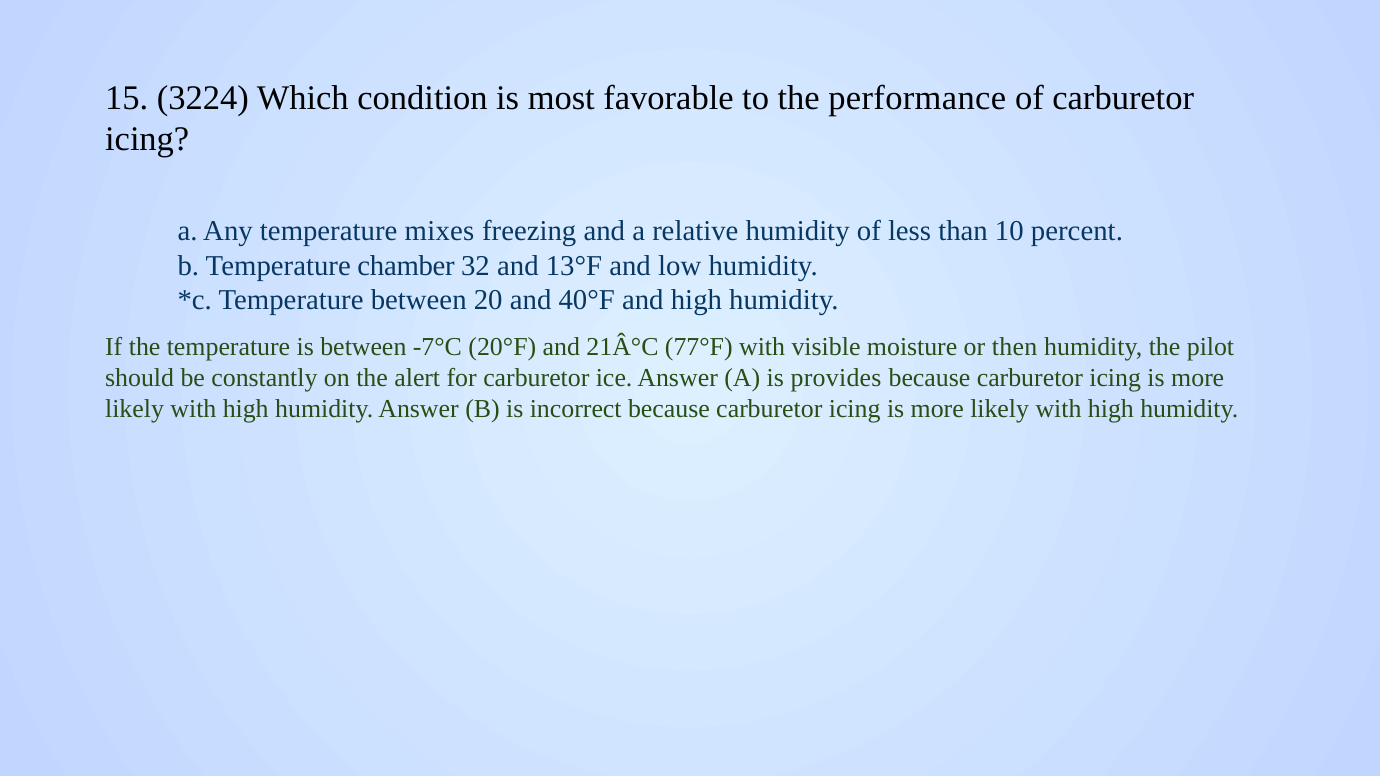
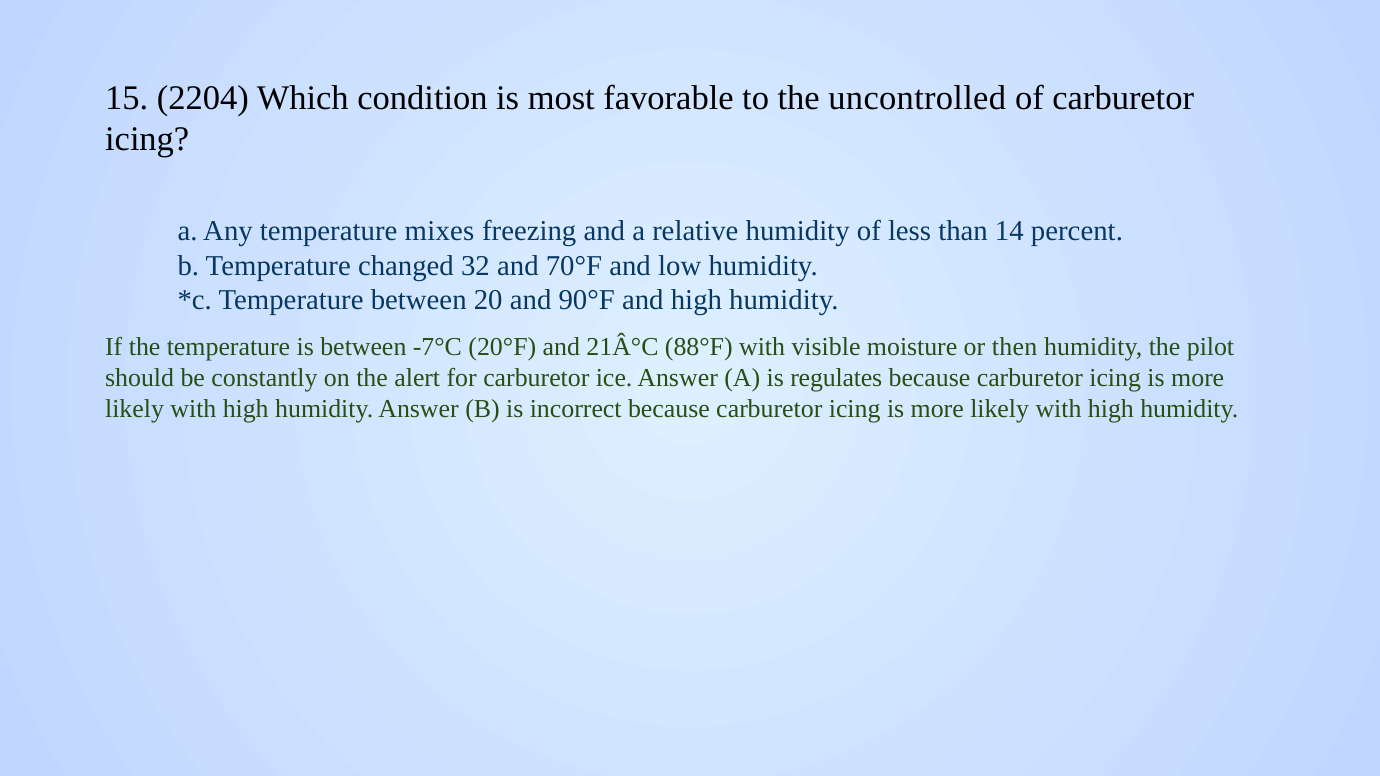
3224: 3224 -> 2204
performance: performance -> uncontrolled
10: 10 -> 14
chamber: chamber -> changed
13°F: 13°F -> 70°F
40°F: 40°F -> 90°F
77°F: 77°F -> 88°F
provides: provides -> regulates
